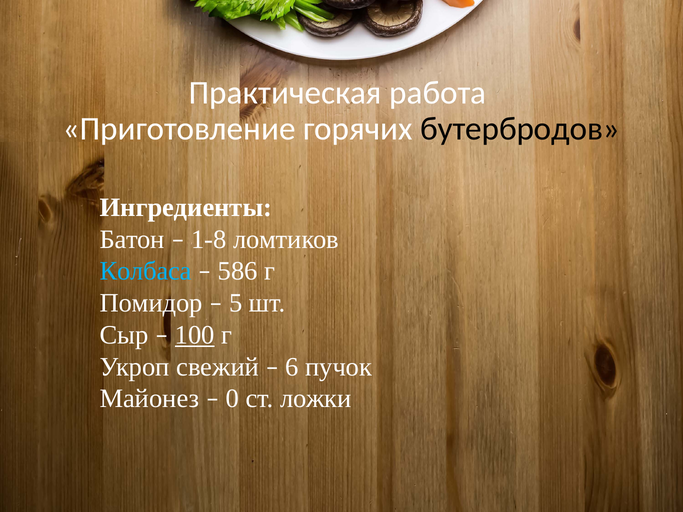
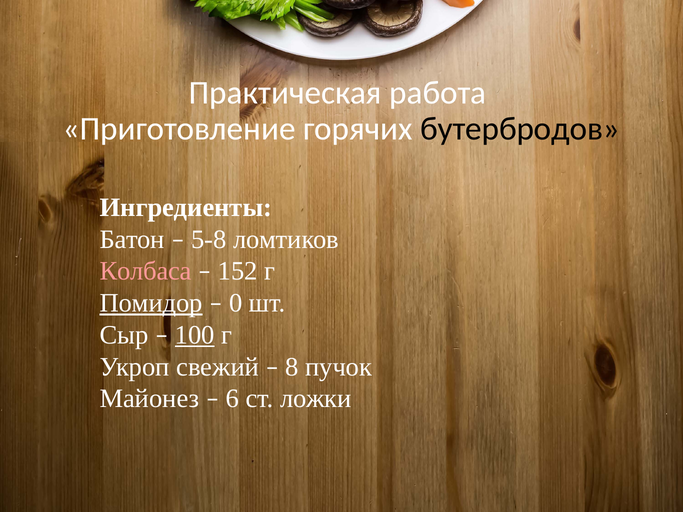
1-8: 1-8 -> 5-8
Колбаса colour: light blue -> pink
586: 586 -> 152
Помидор underline: none -> present
5: 5 -> 0
6: 6 -> 8
0: 0 -> 6
